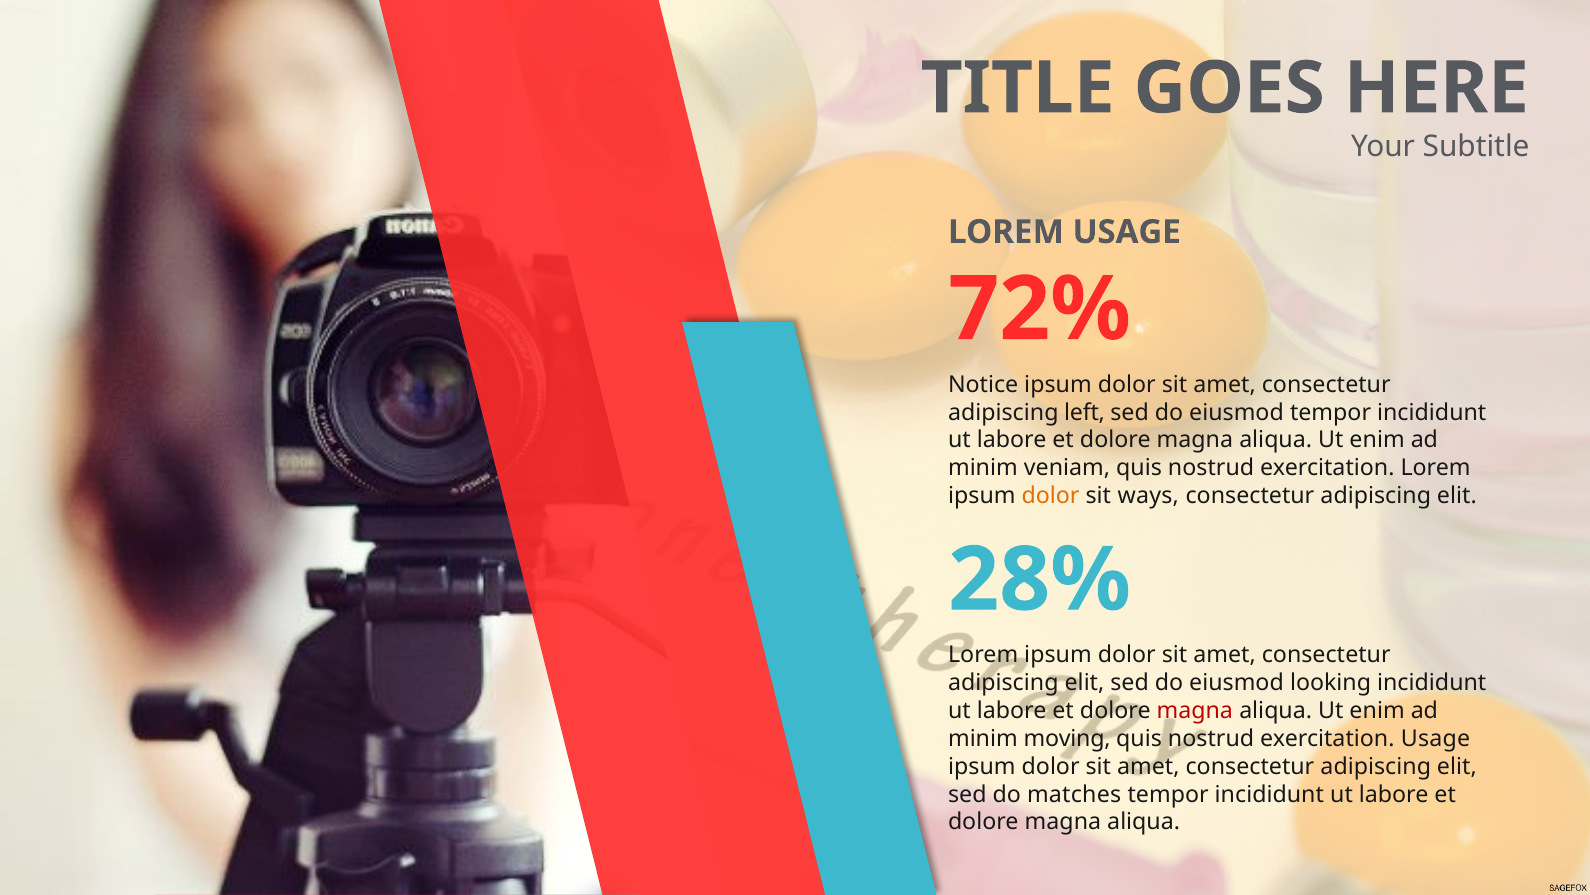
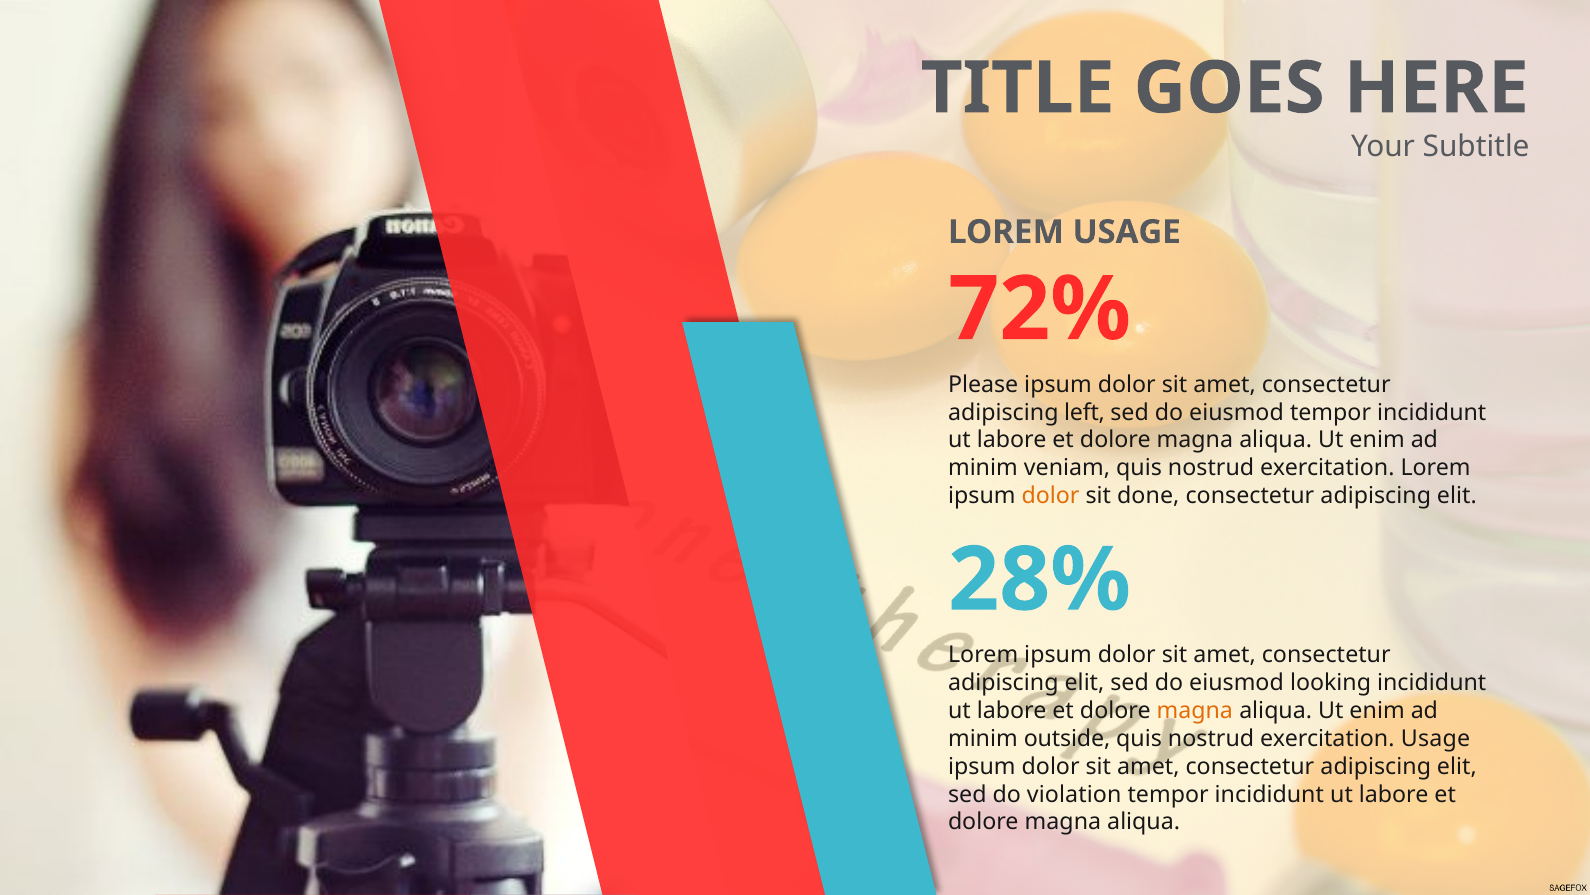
Notice: Notice -> Please
ways: ways -> done
magna at (1195, 710) colour: red -> orange
moving: moving -> outside
matches: matches -> violation
